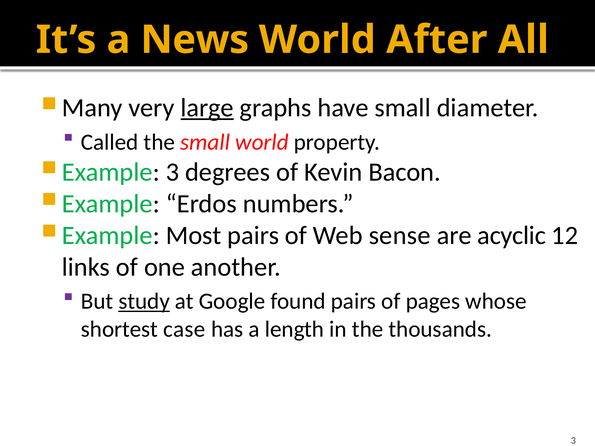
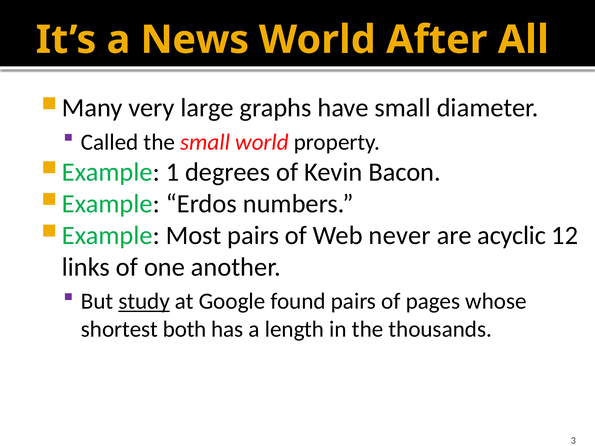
large underline: present -> none
3 at (172, 172): 3 -> 1
sense: sense -> never
case: case -> both
